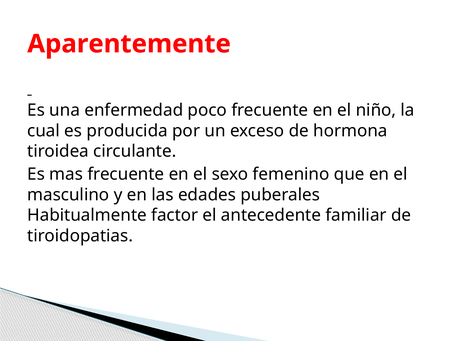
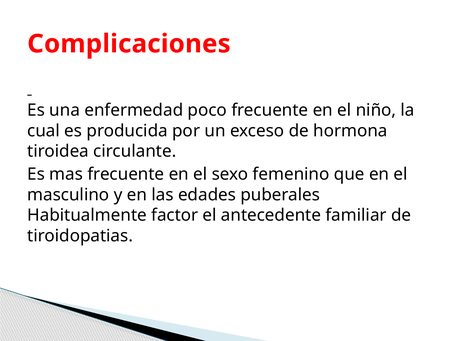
Aparentemente: Aparentemente -> Complicaciones
